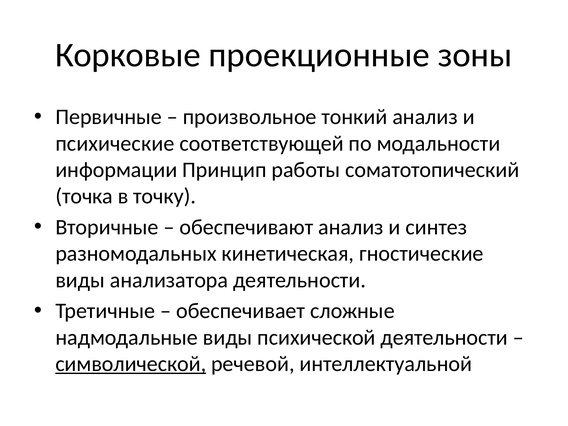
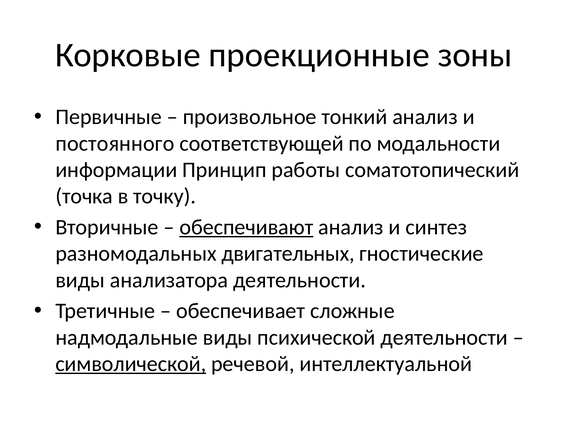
психические: психические -> постоянного
обеспечивают underline: none -> present
кинетическая: кинетическая -> двигательных
